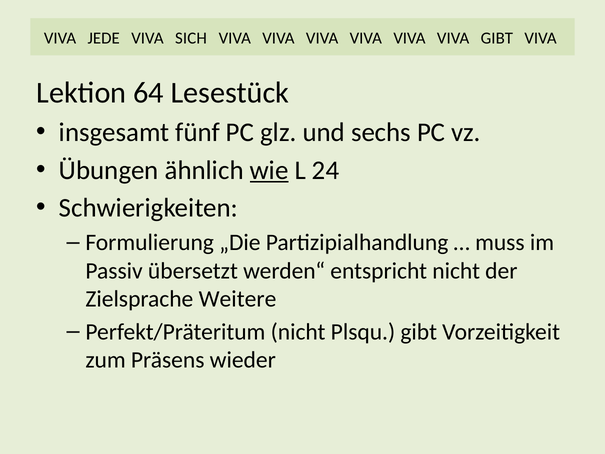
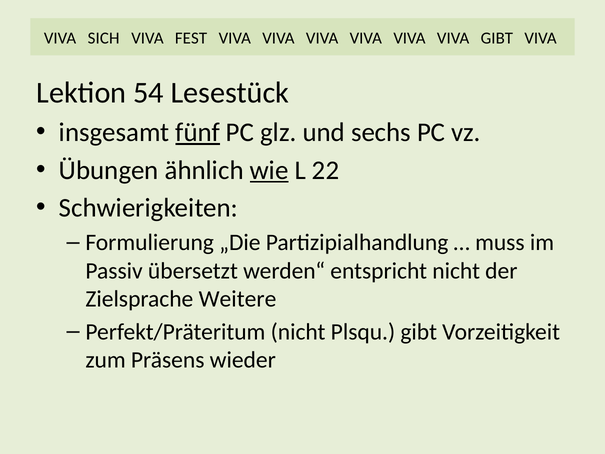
JEDE: JEDE -> SICH
SICH: SICH -> FEST
64: 64 -> 54
fünf underline: none -> present
24: 24 -> 22
